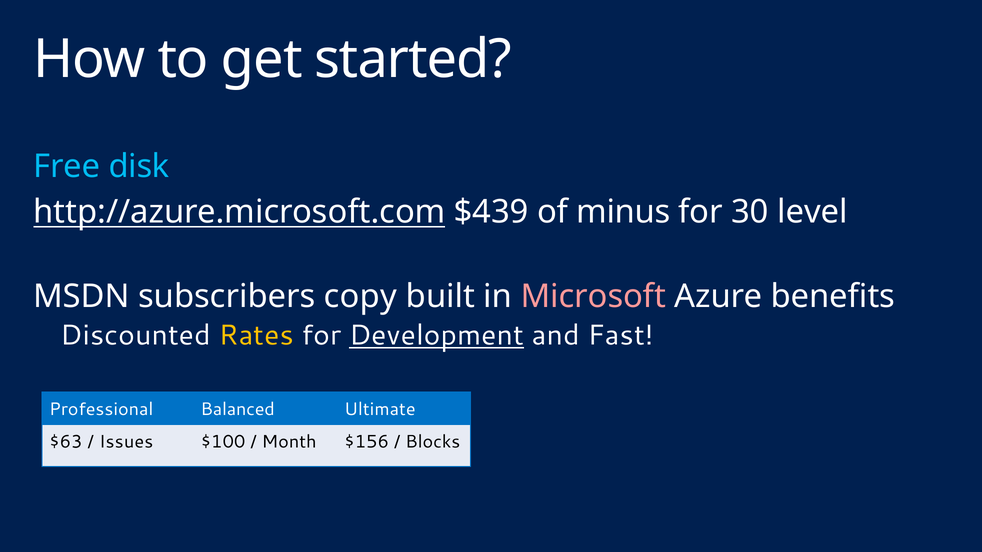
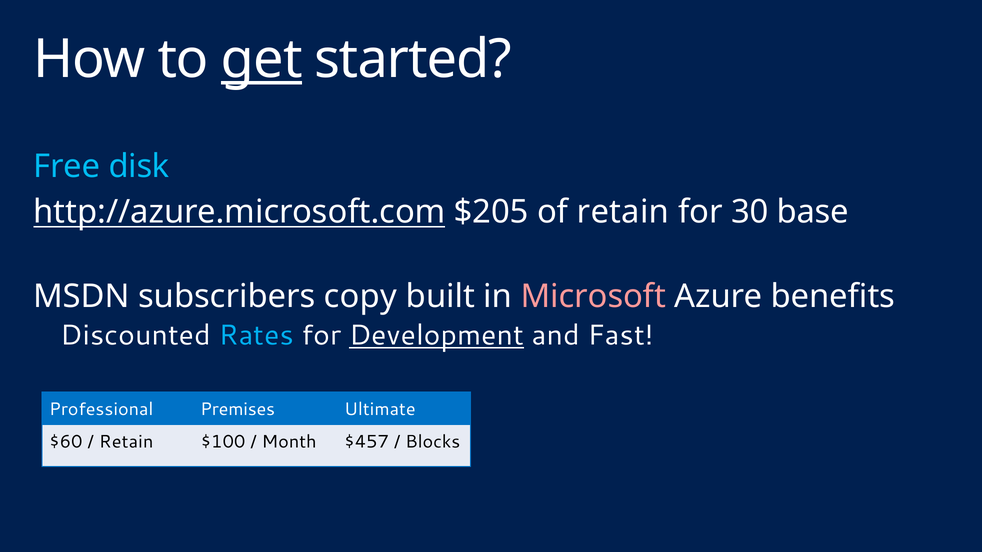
get underline: none -> present
$439: $439 -> $205
of minus: minus -> retain
level: level -> base
Rates colour: yellow -> light blue
Balanced: Balanced -> Premises
$63: $63 -> $60
Issues at (126, 442): Issues -> Retain
$156: $156 -> $457
